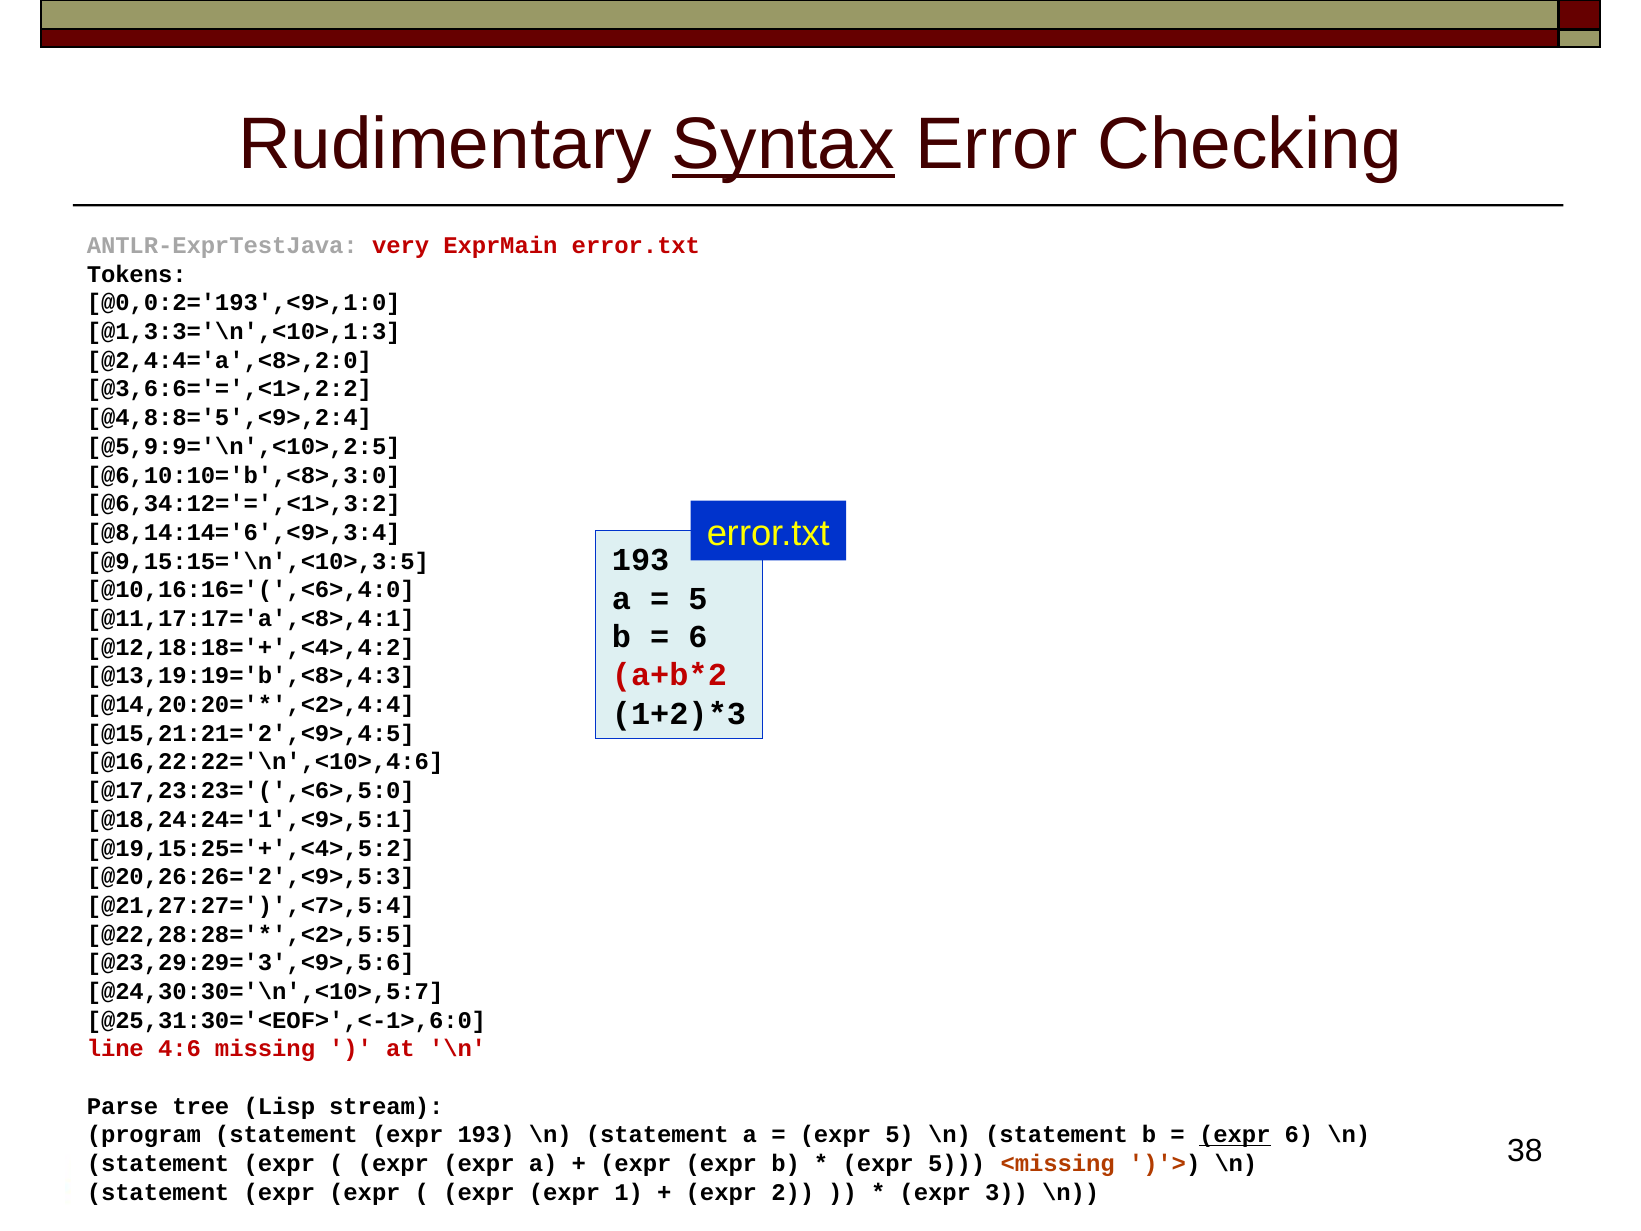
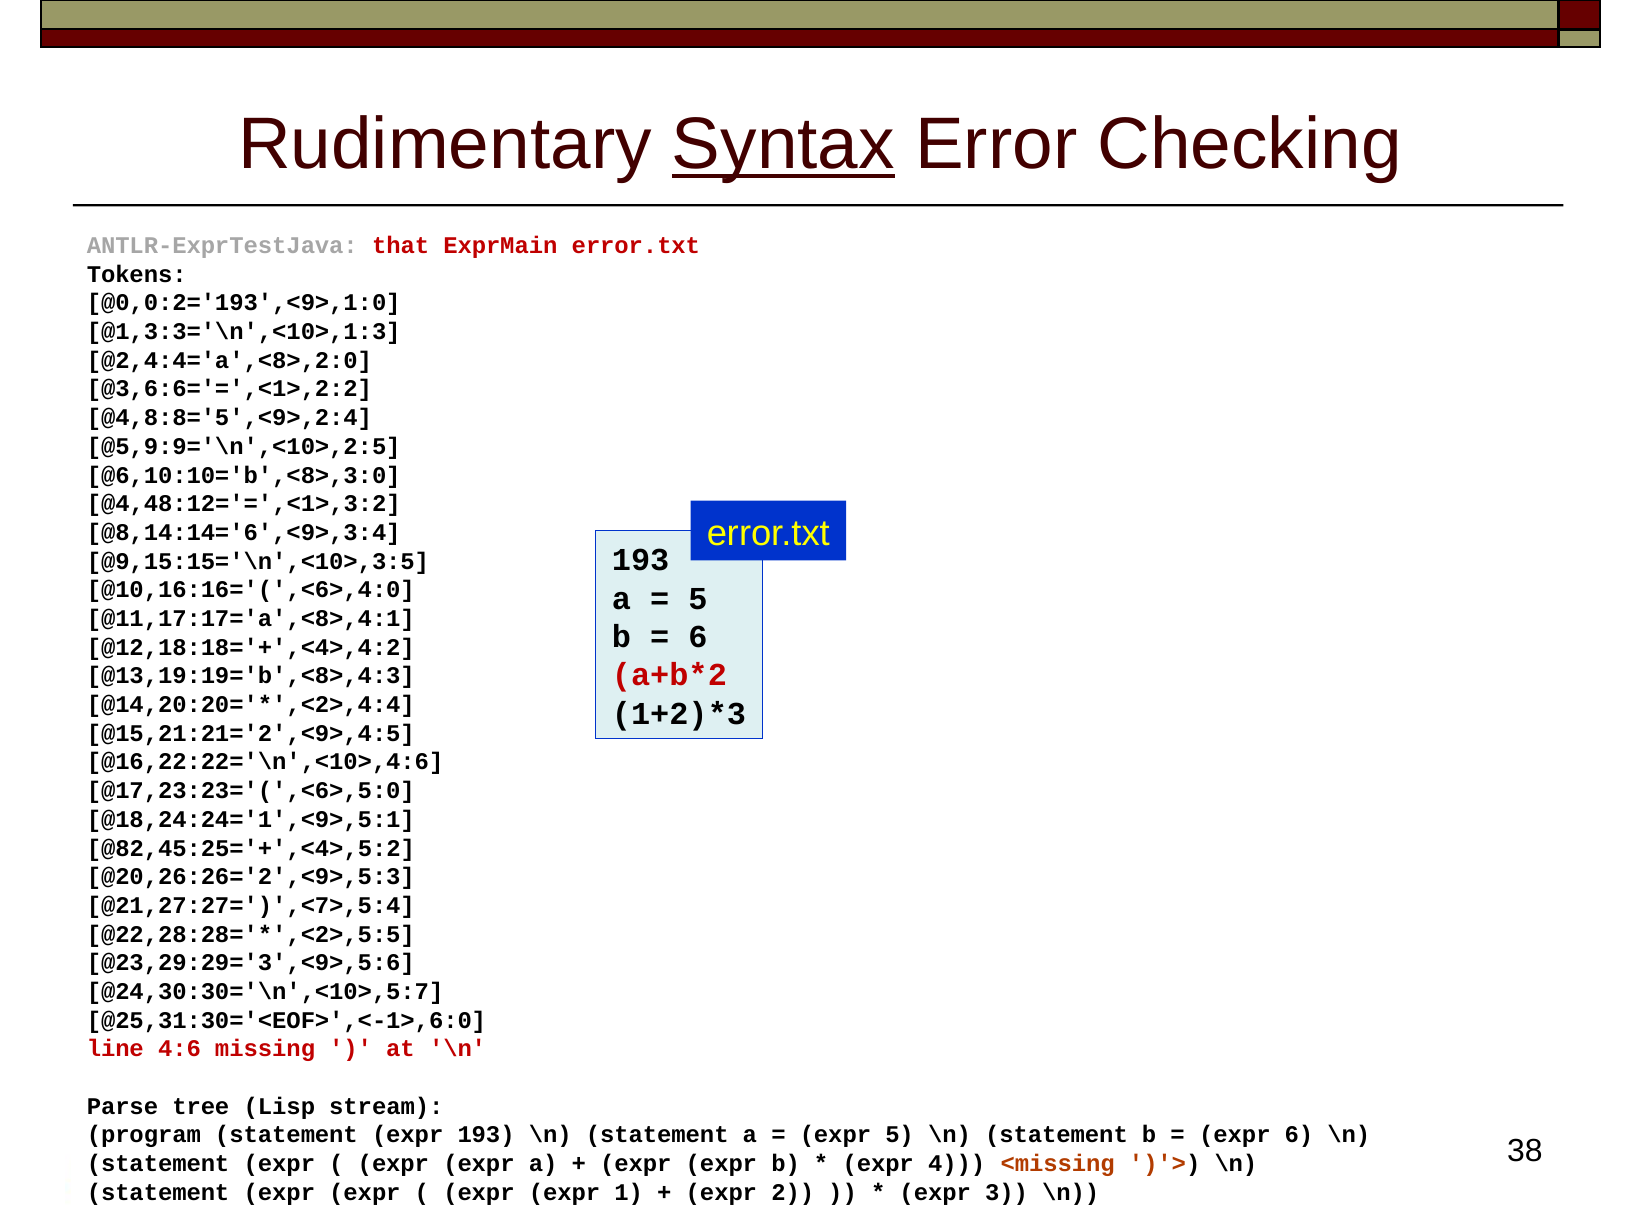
very: very -> that
@6,34:12='=',<1>,3:2: @6,34:12='=',<1>,3:2 -> @4,48:12='=',<1>,3:2
@19,15:25='+',<4>,5:2: @19,15:25='+',<4>,5:2 -> @82,45:25='+',<4>,5:2
expr at (1235, 1135) underline: present -> none
5 at (957, 1163): 5 -> 4
